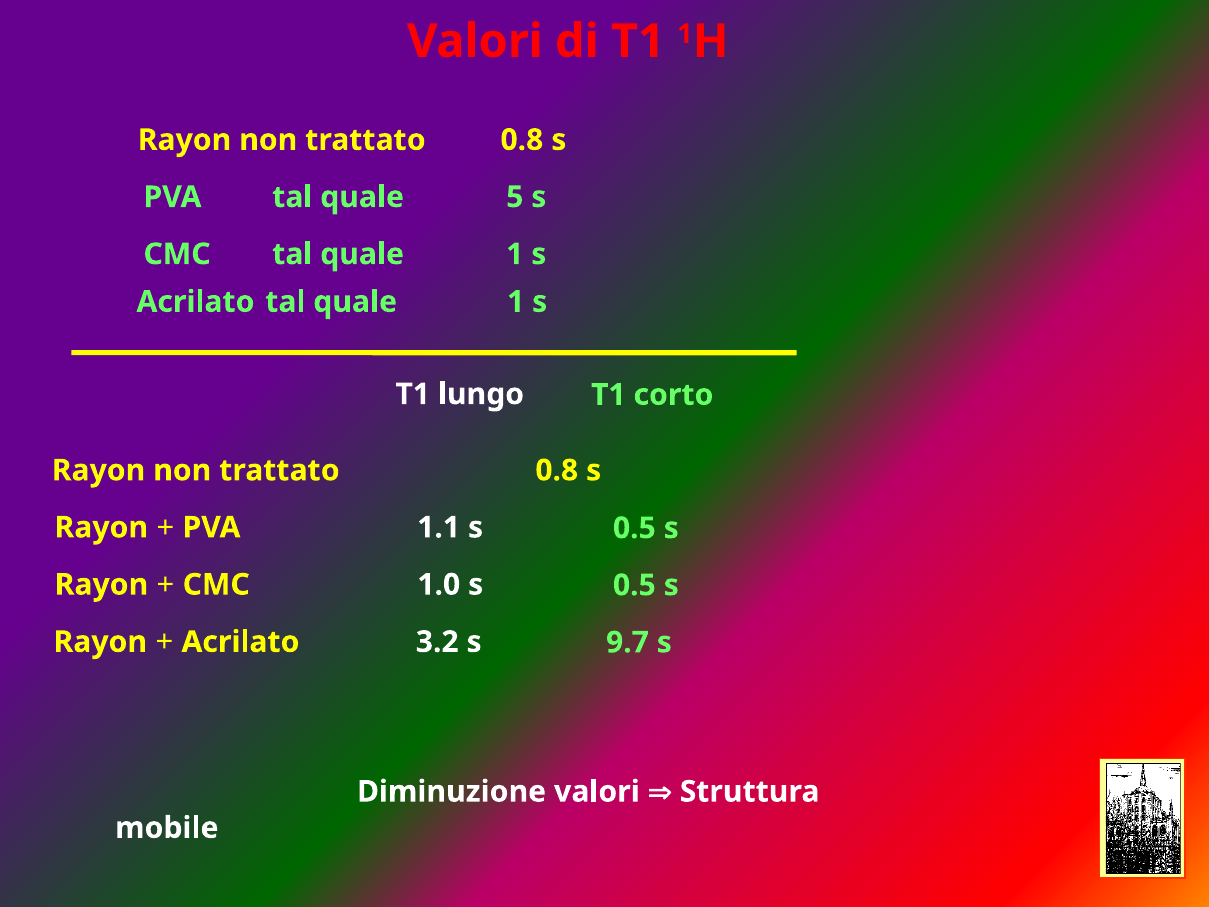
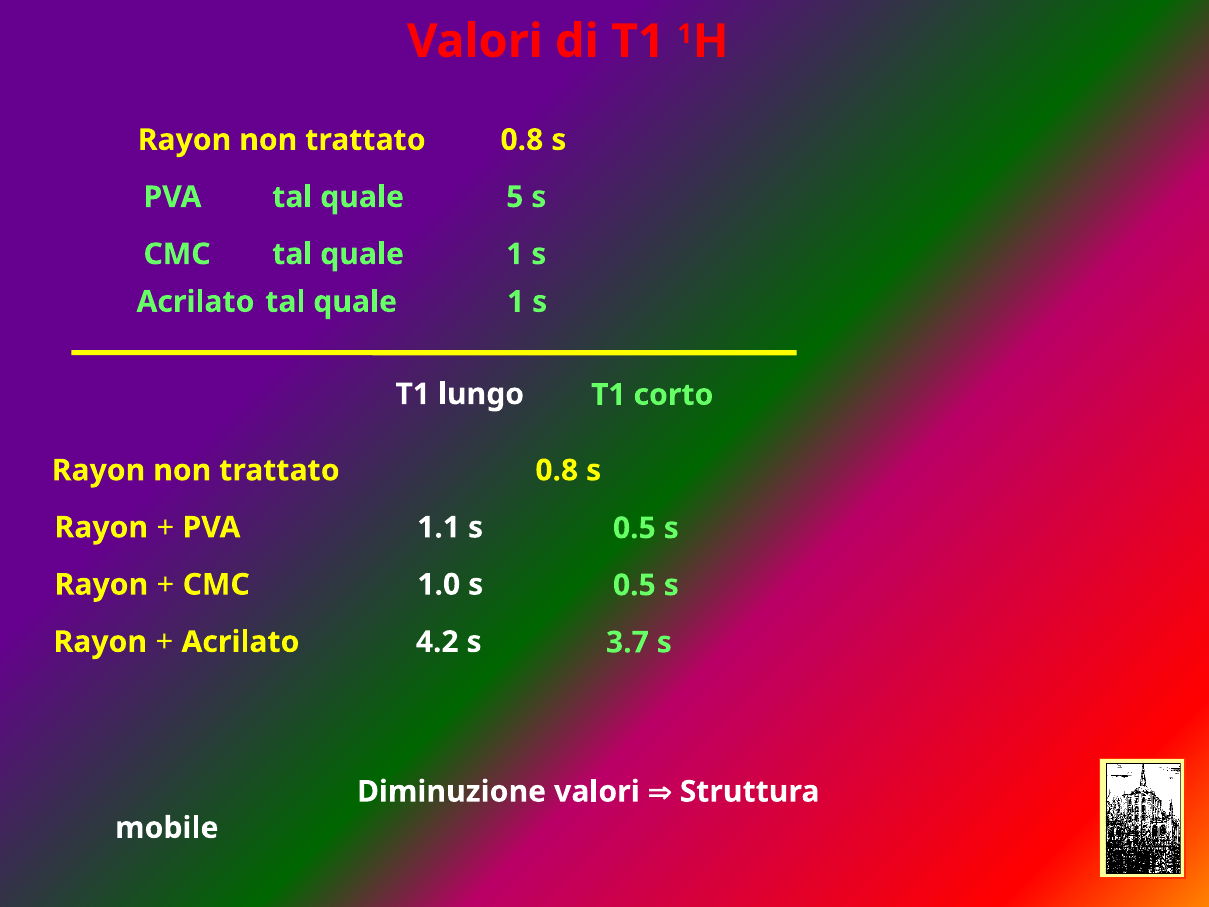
3.2: 3.2 -> 4.2
9.7: 9.7 -> 3.7
